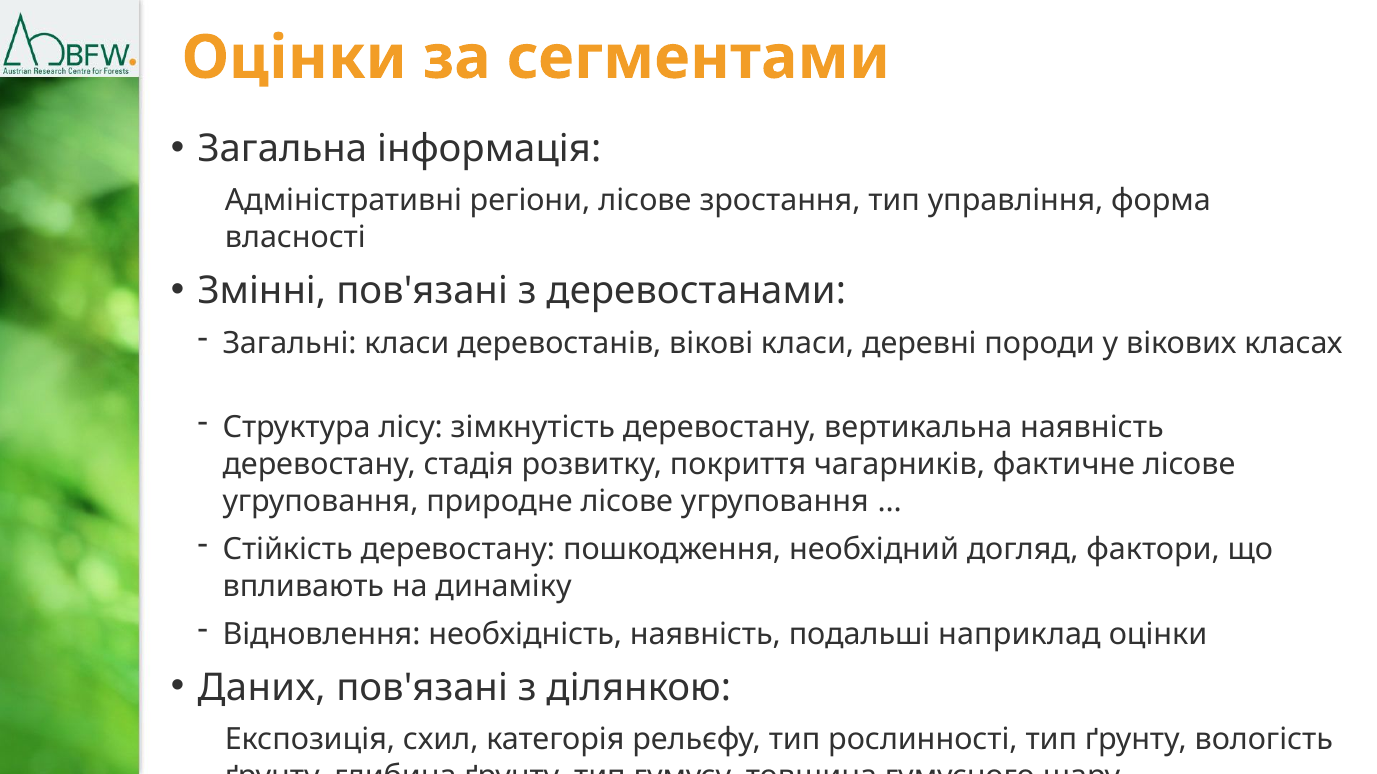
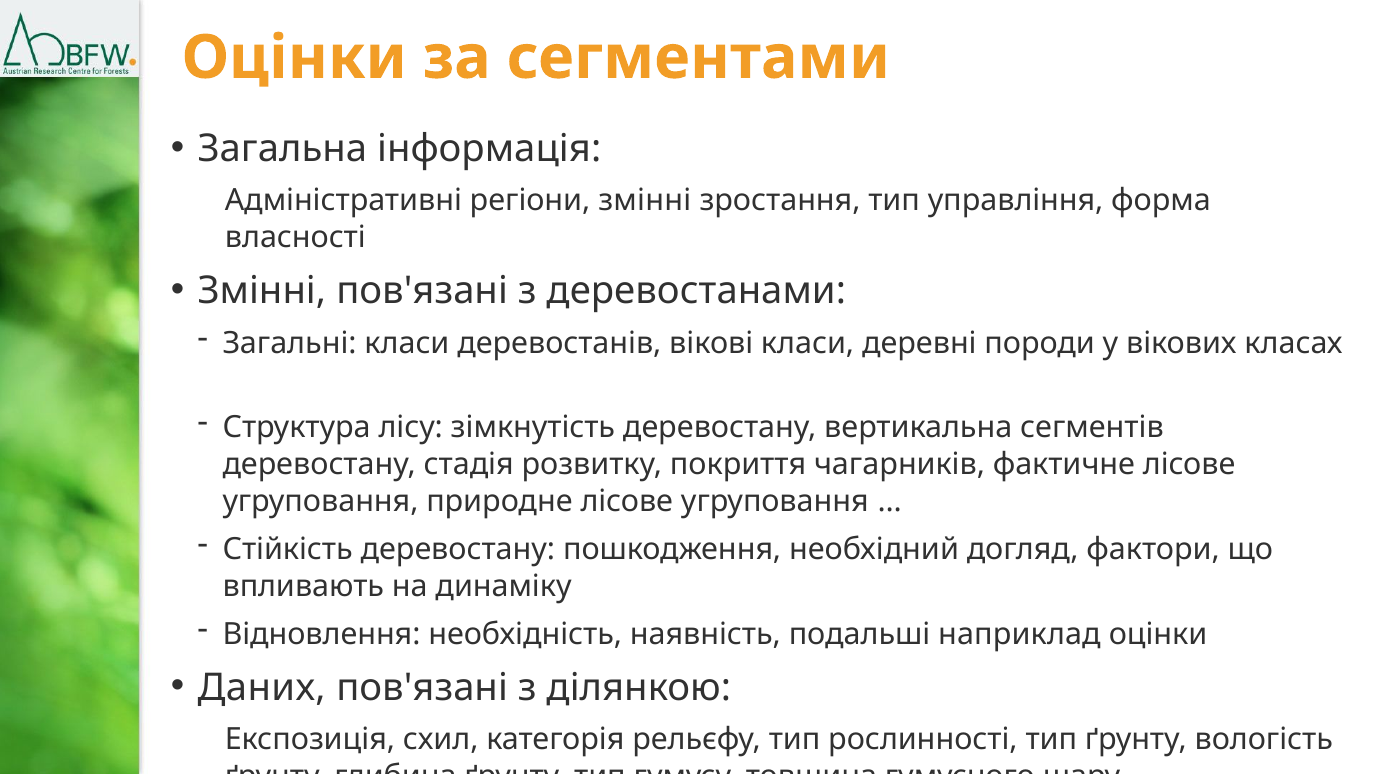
регіони лісове: лісове -> змінні
вертикальна наявність: наявність -> сегментів
